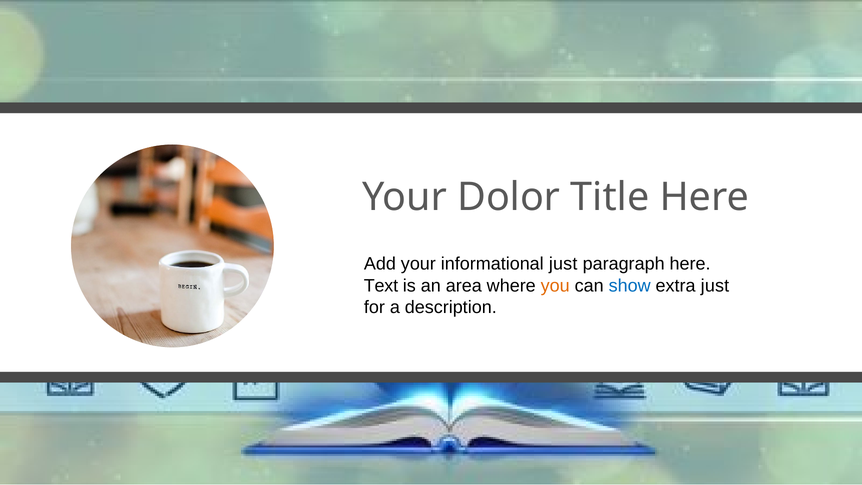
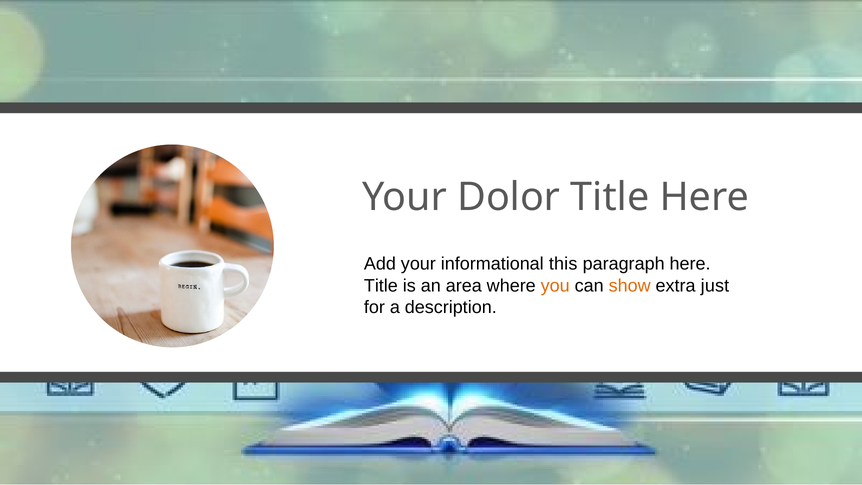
informational just: just -> this
Text at (381, 286): Text -> Title
show colour: blue -> orange
